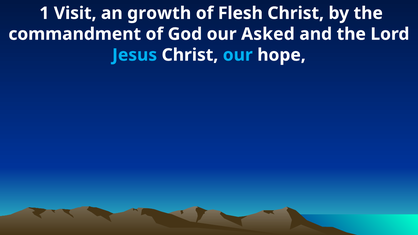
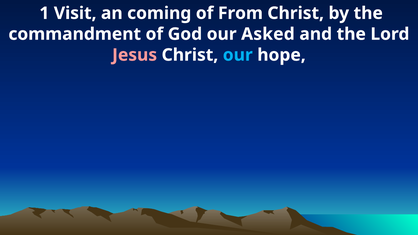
growth: growth -> coming
Flesh: Flesh -> From
Jesus colour: light blue -> pink
